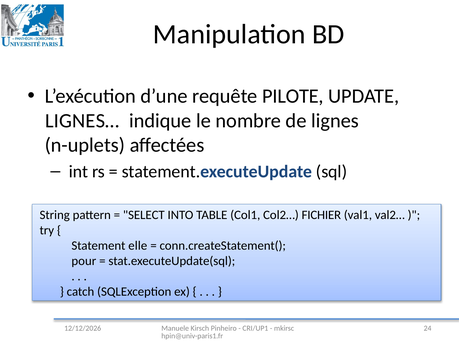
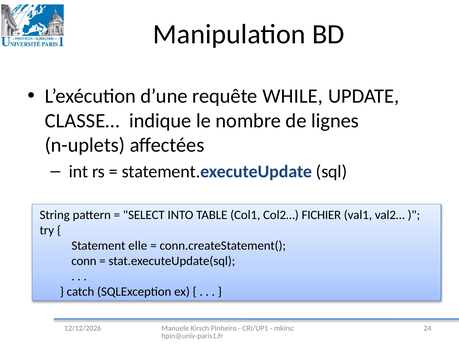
PILOTE: PILOTE -> WHILE
LIGNES…: LIGNES… -> CLASSE…
pour: pour -> conn
